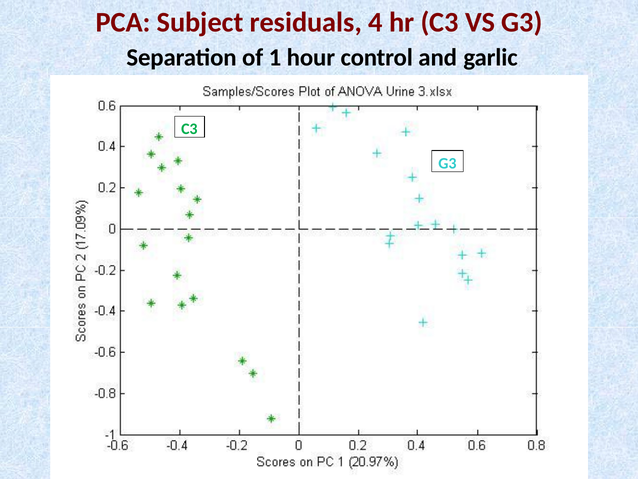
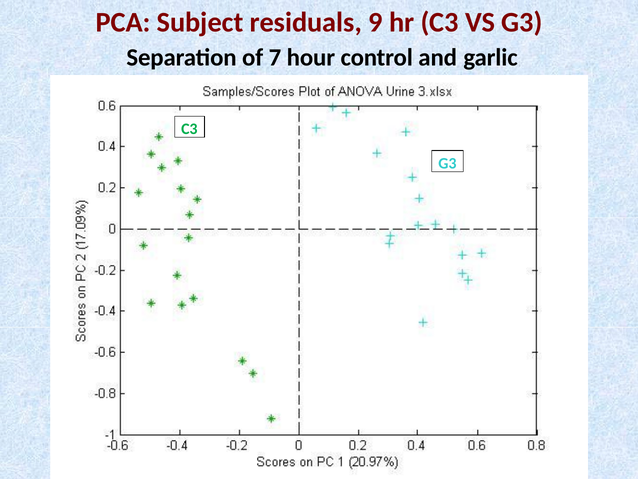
4: 4 -> 9
1: 1 -> 7
